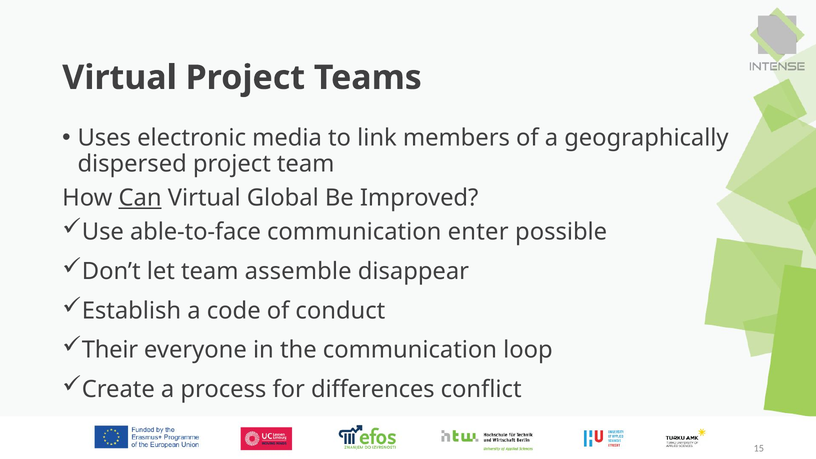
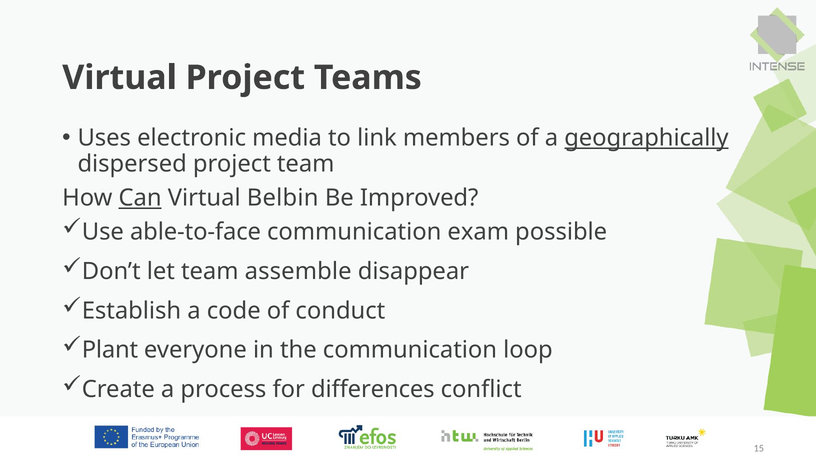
geographically underline: none -> present
Global: Global -> Belbin
enter: enter -> exam
Their: Their -> Plant
